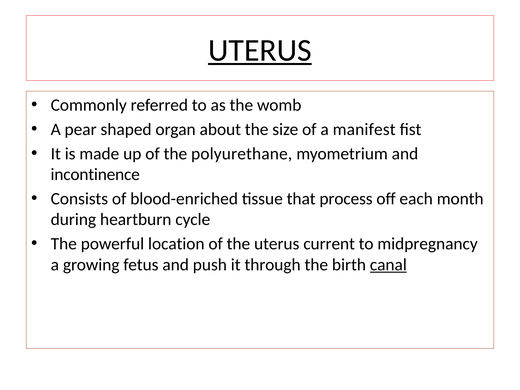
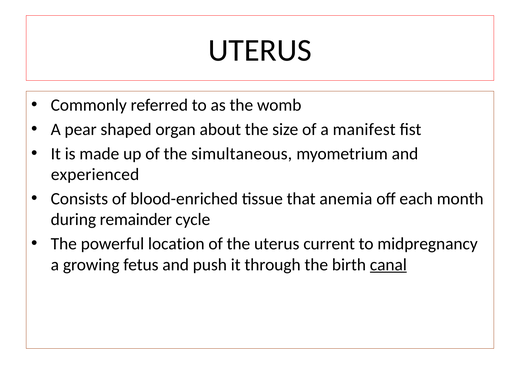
UTERUS at (260, 50) underline: present -> none
polyurethane: polyurethane -> simultaneous
incontinence: incontinence -> experienced
process: process -> anemia
heartburn: heartburn -> remainder
